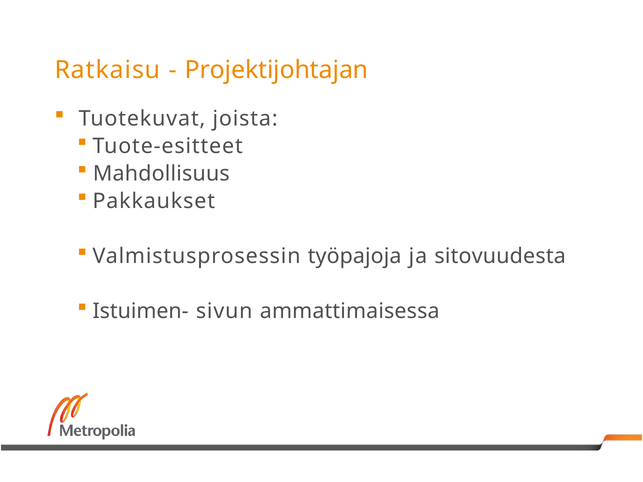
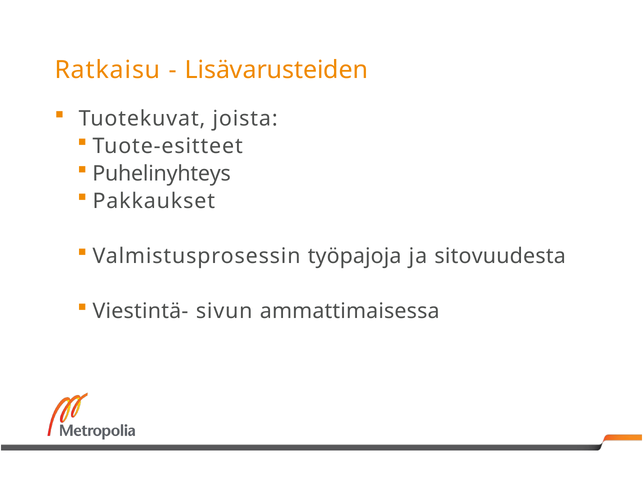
Projektijohtajan: Projektijohtajan -> Lisävarusteiden
Mahdollisuus: Mahdollisuus -> Puhelinyhteys
Istuimen-: Istuimen- -> Viestintä-
